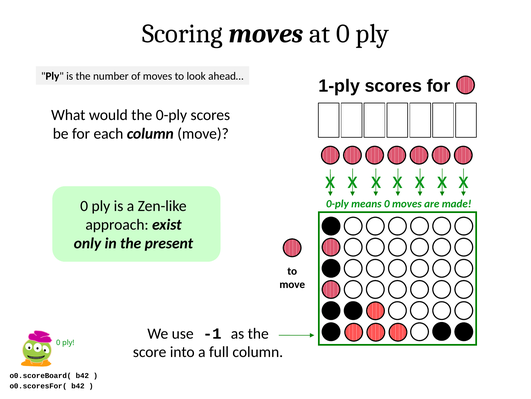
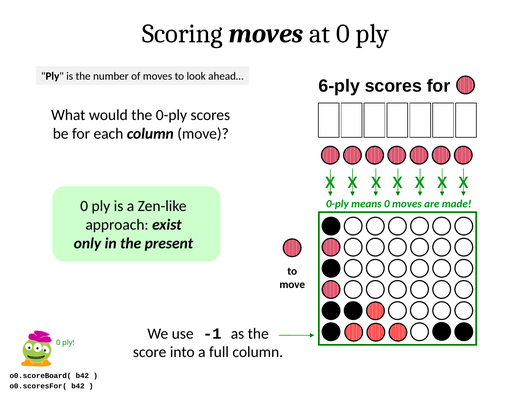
1-ply: 1-ply -> 6-ply
